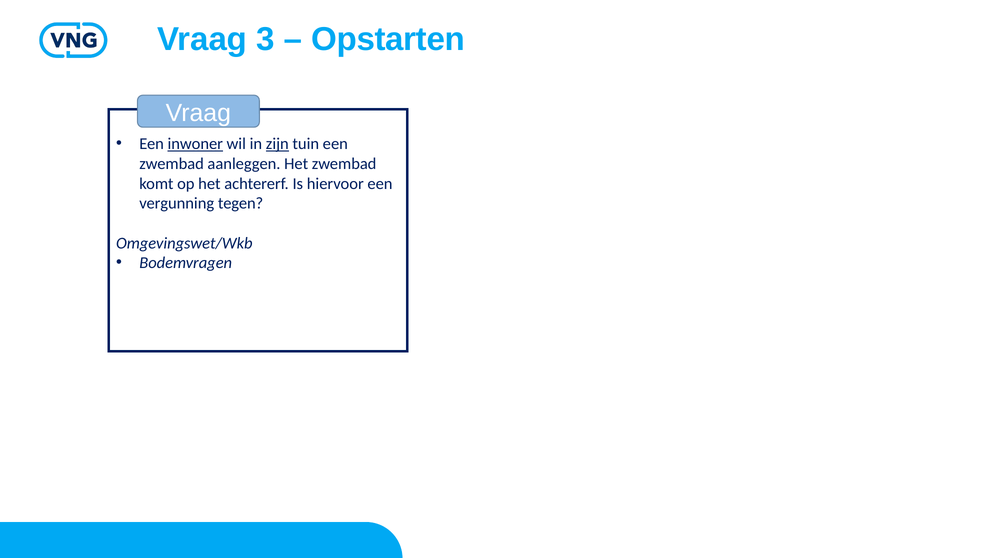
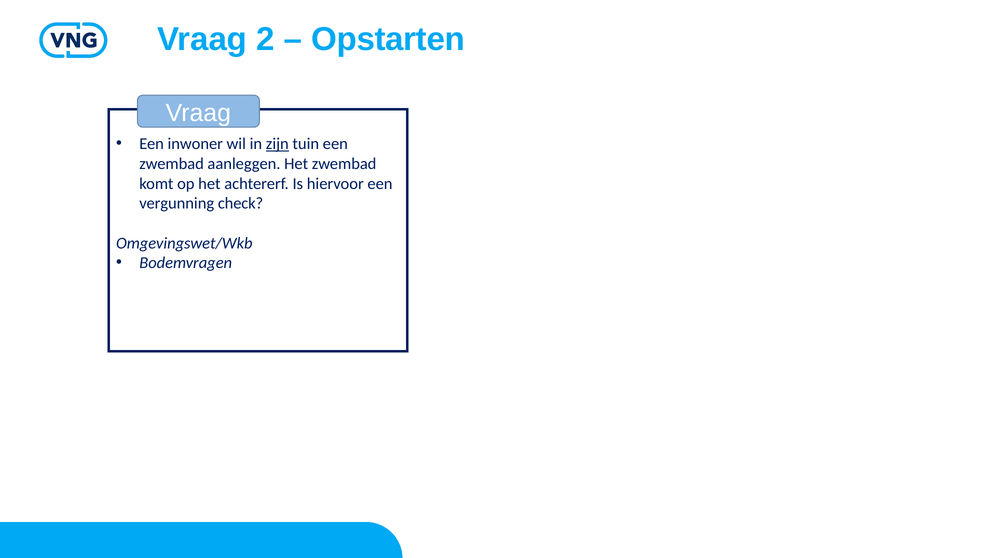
3: 3 -> 2
inwoner underline: present -> none
tegen: tegen -> check
